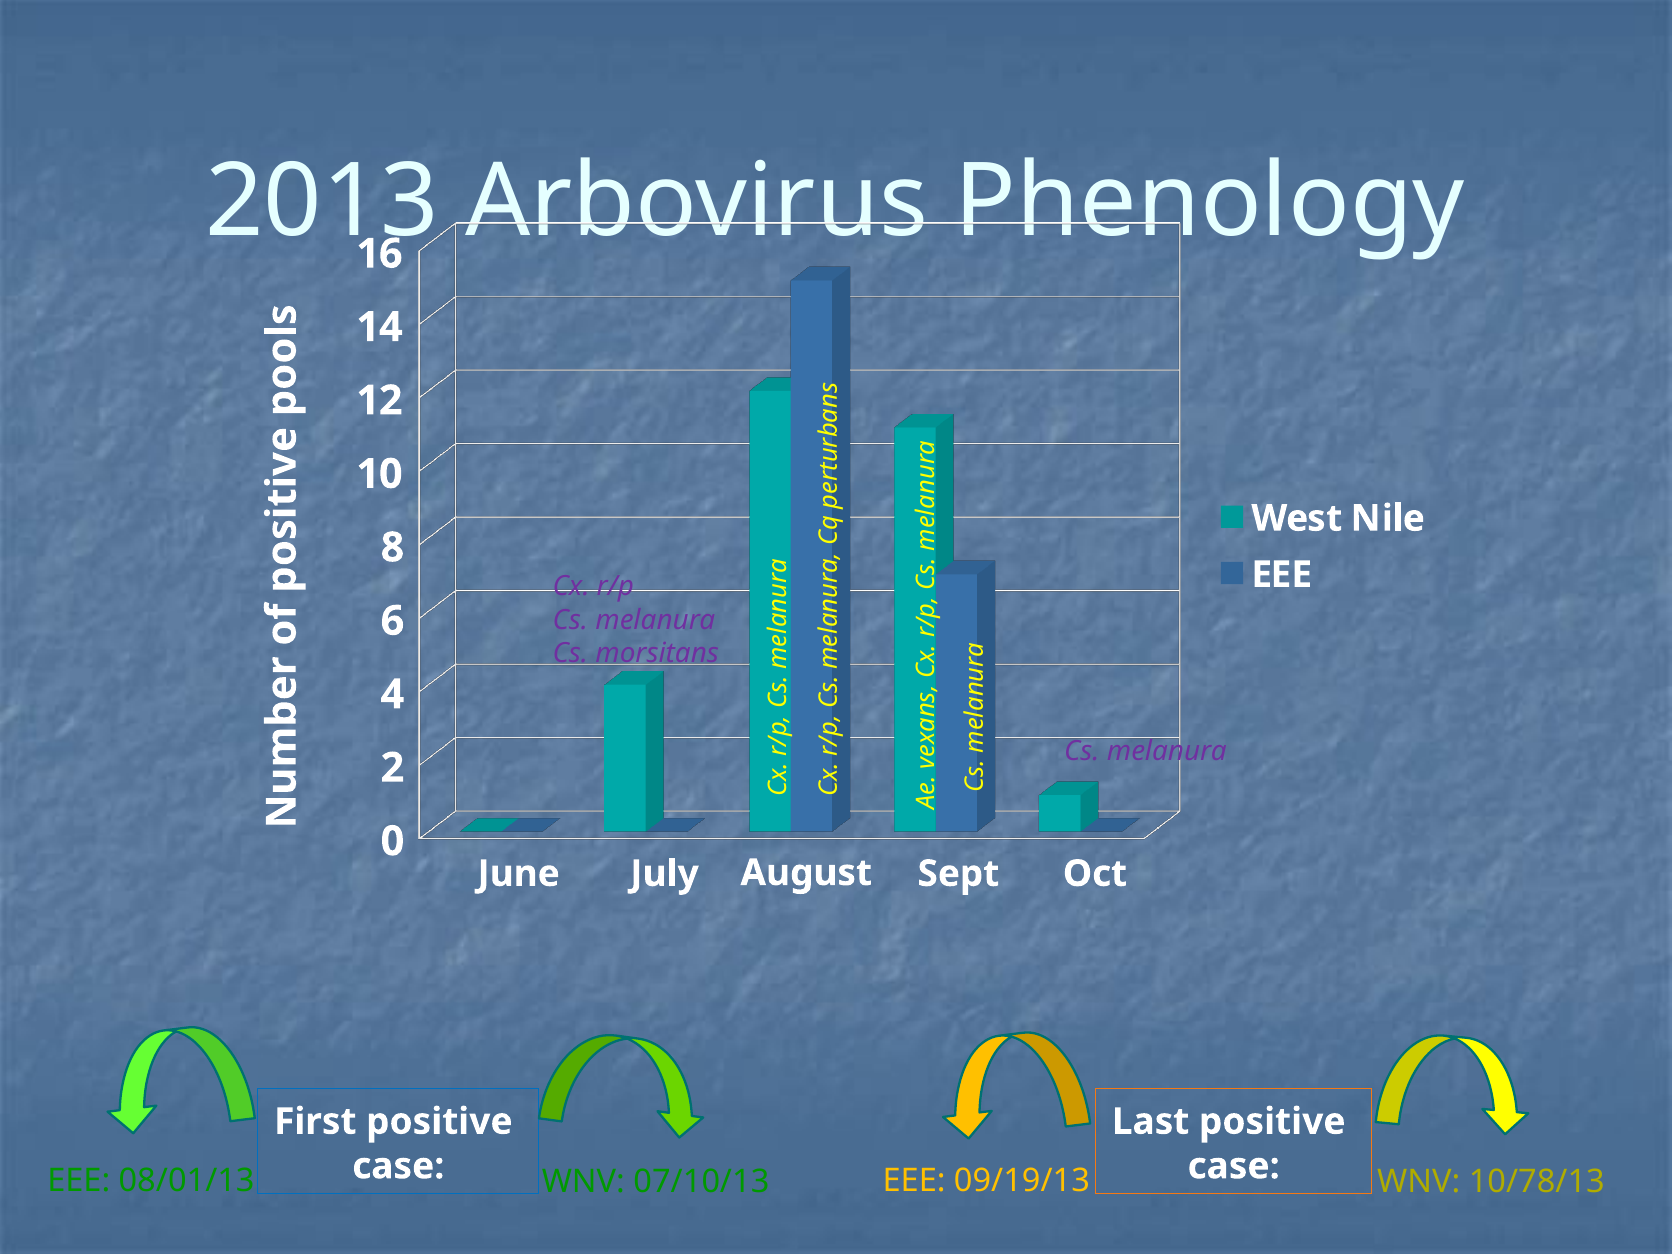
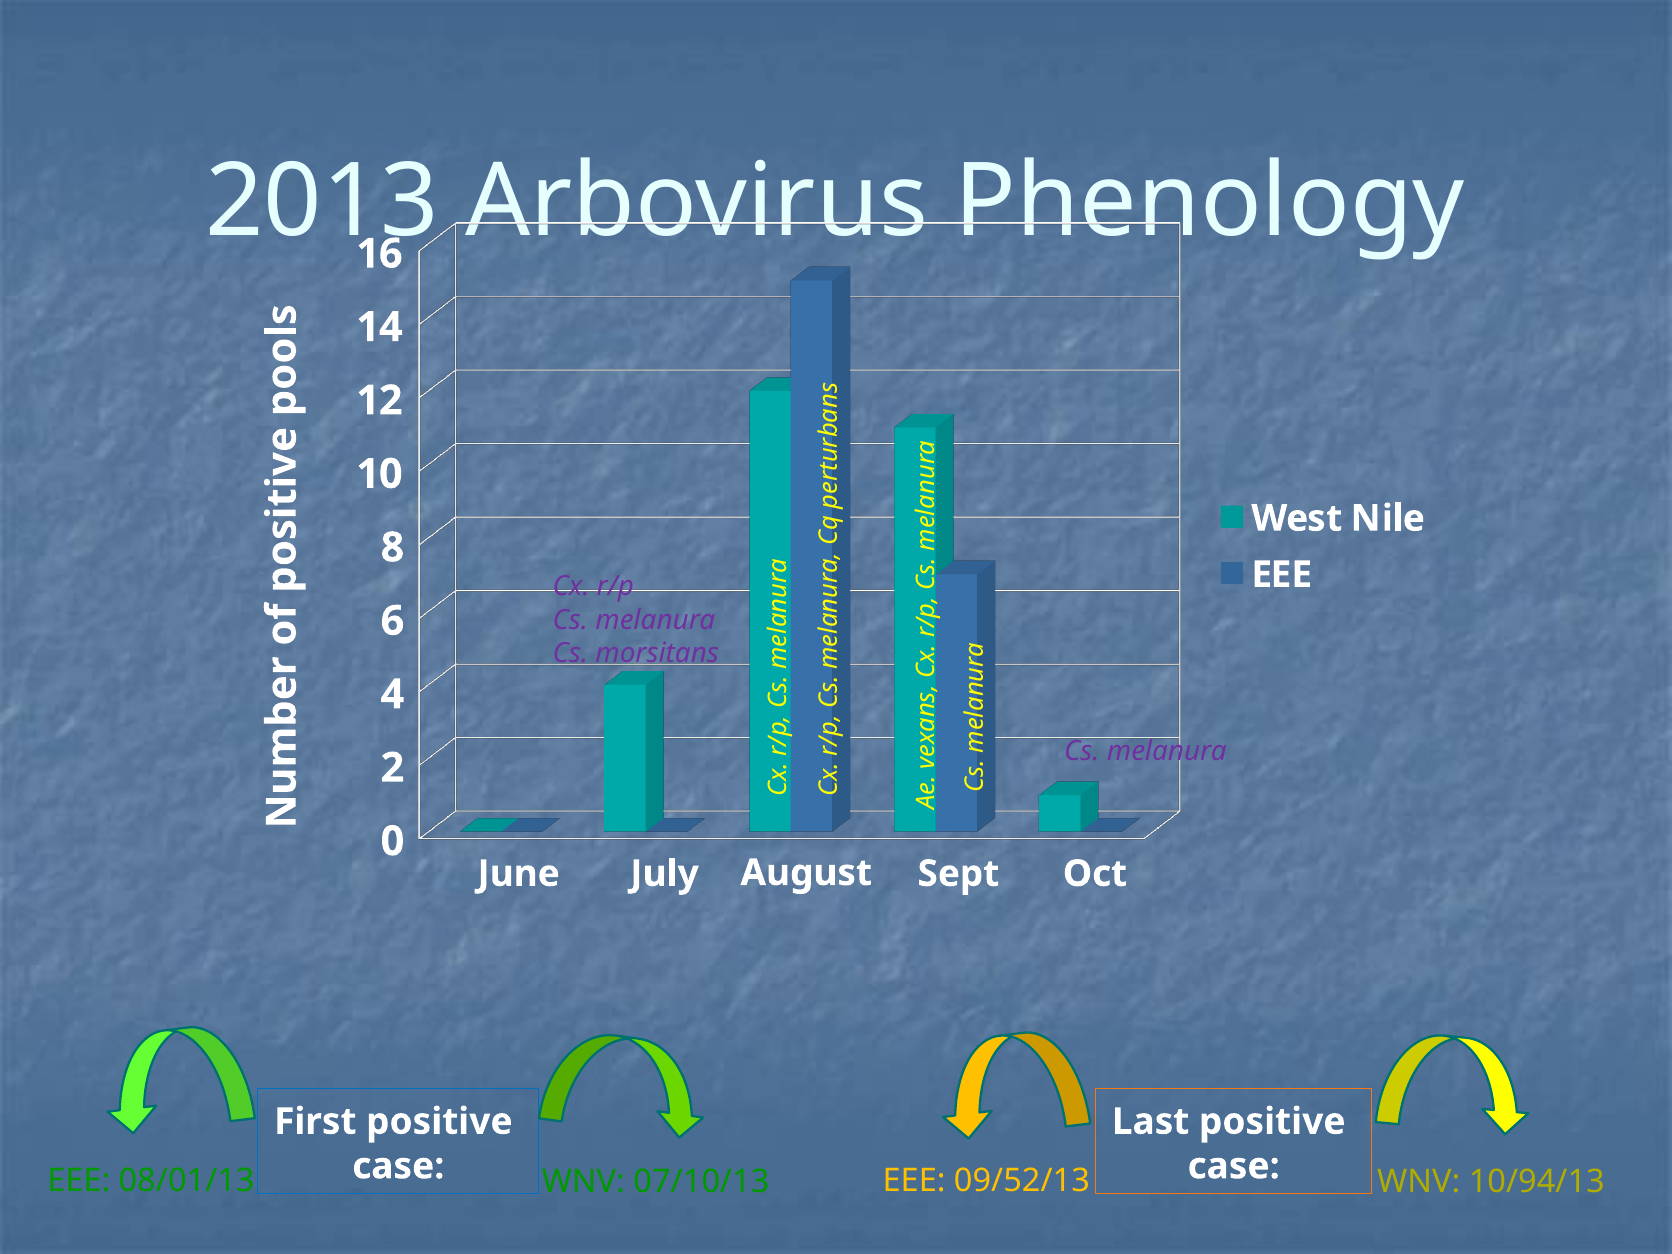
10/78/13: 10/78/13 -> 10/94/13
09/19/13: 09/19/13 -> 09/52/13
